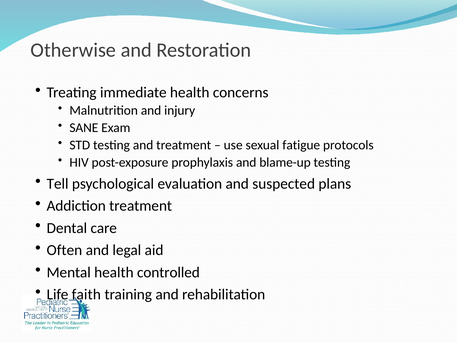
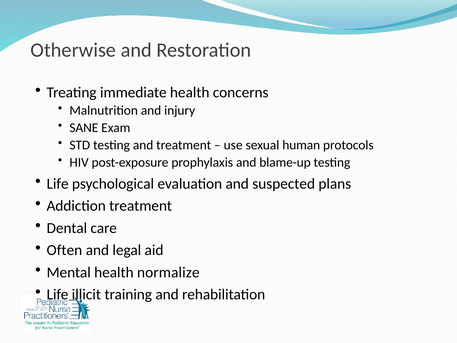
fatigue: fatigue -> human
Tell at (58, 184): Tell -> Life
controlled: controlled -> normalize
faith: faith -> illicit
